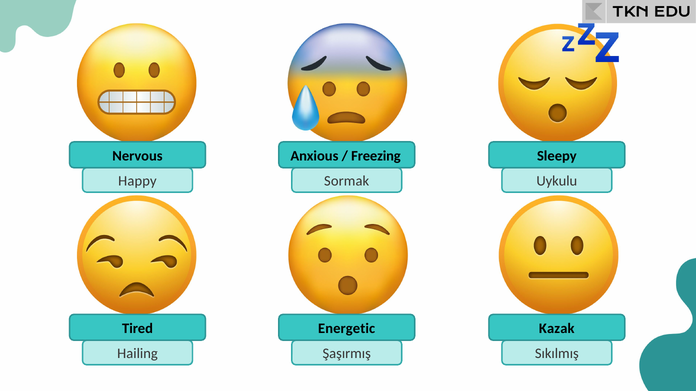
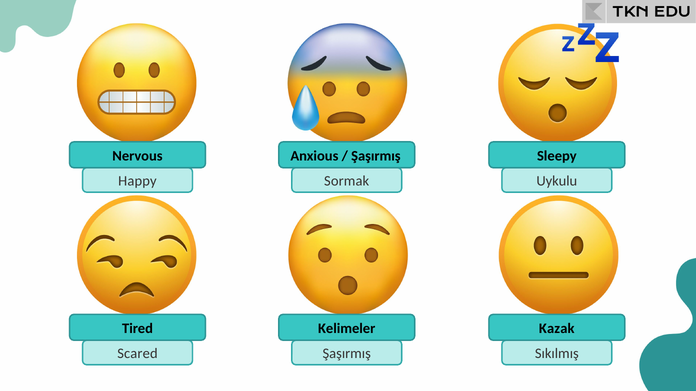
Freezing at (376, 156): Freezing -> Şaşırmış
Energetic: Energetic -> Kelimeler
Hailing: Hailing -> Scared
